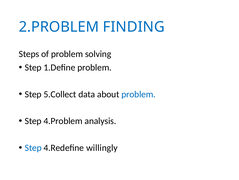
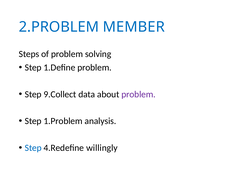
FINDING: FINDING -> MEMBER
5.Collect: 5.Collect -> 9.Collect
problem at (139, 94) colour: blue -> purple
4.Problem: 4.Problem -> 1.Problem
